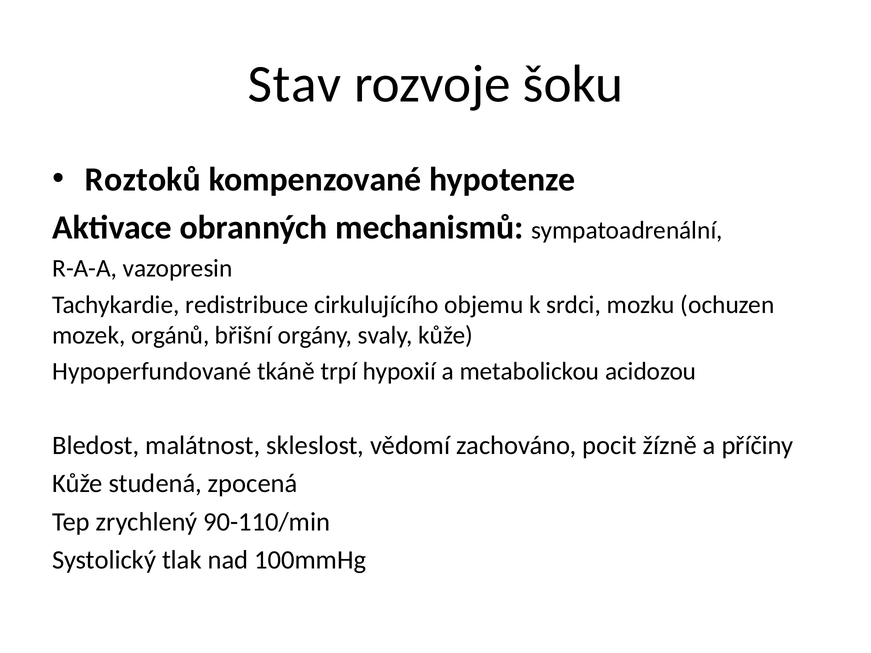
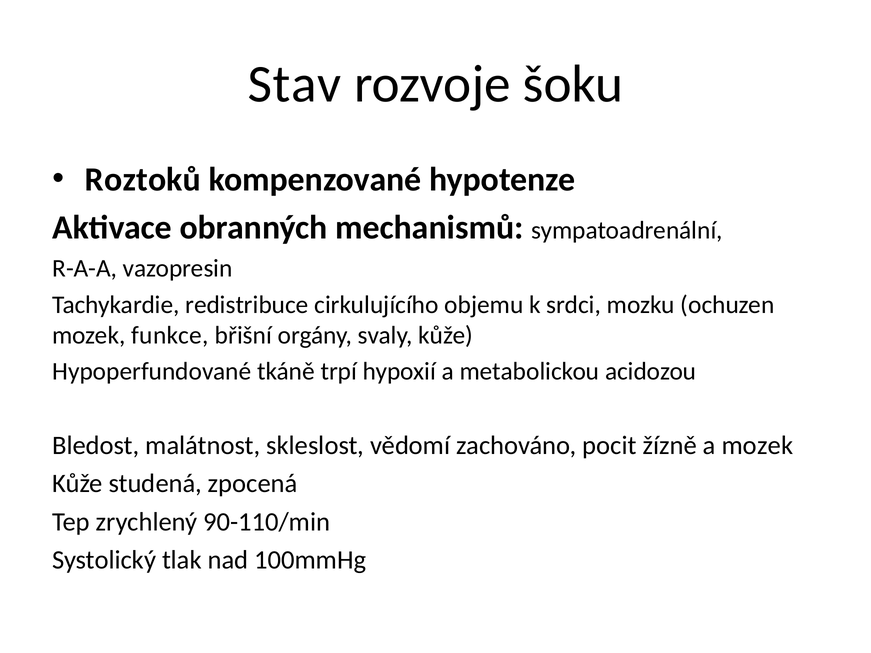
orgánů: orgánů -> funkce
a příčiny: příčiny -> mozek
